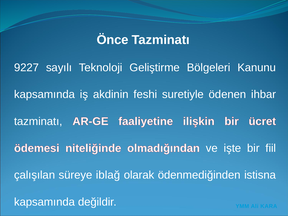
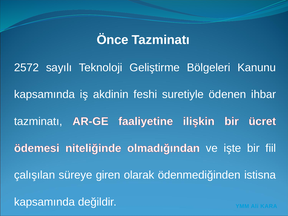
9227: 9227 -> 2572
iblağ: iblağ -> giren
